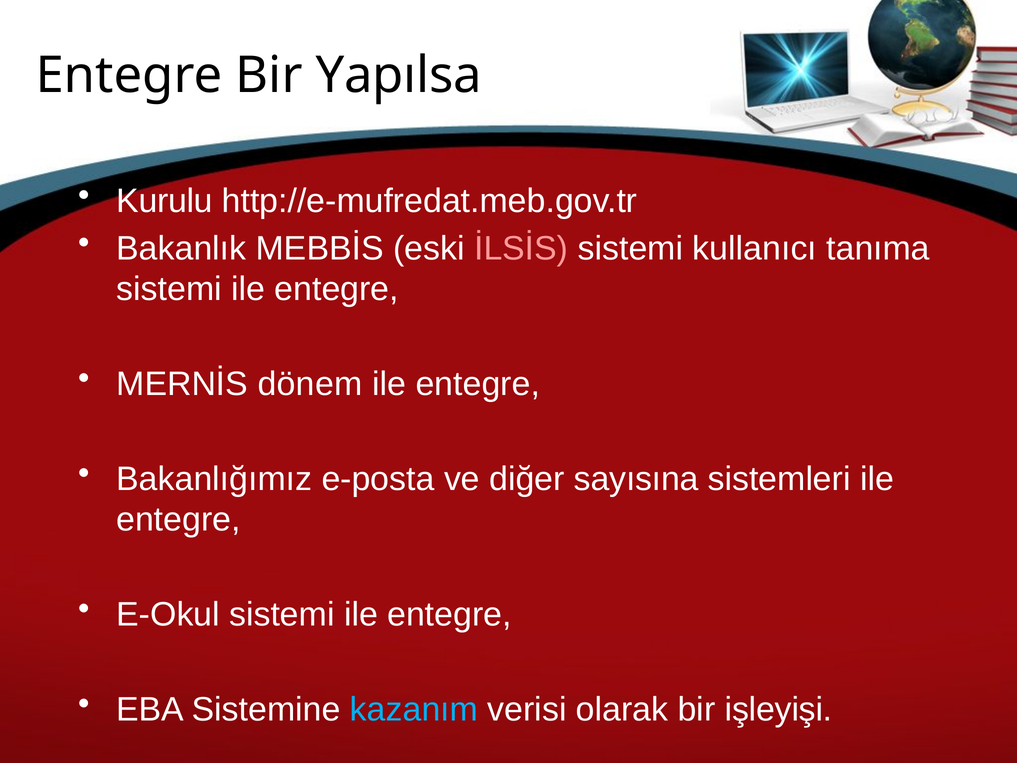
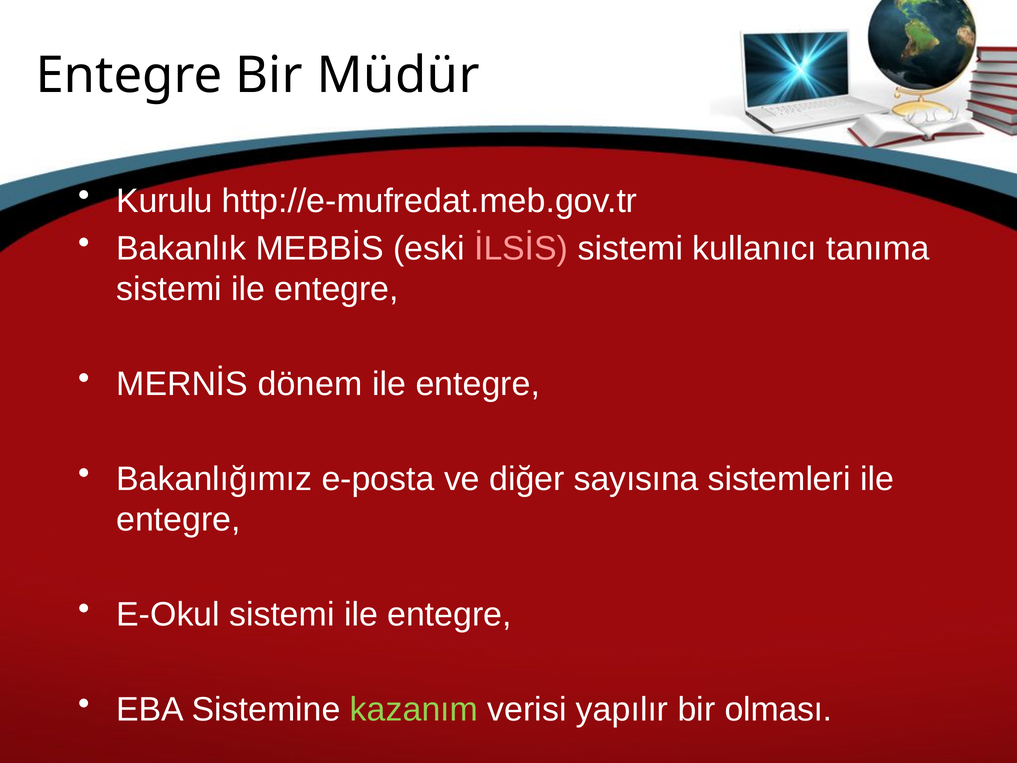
Yapılsa: Yapılsa -> Müdür
kazanım colour: light blue -> light green
olarak: olarak -> yapılır
işleyişi: işleyişi -> olması
